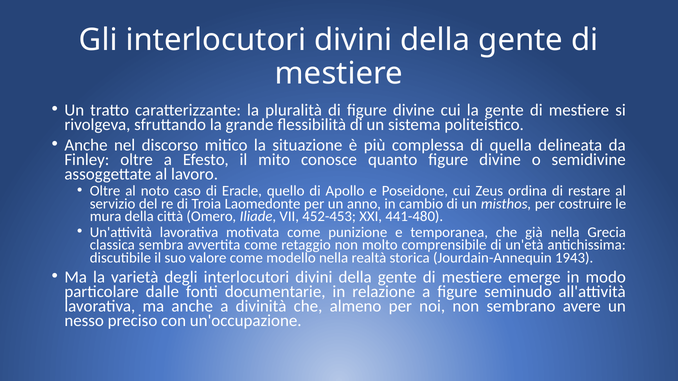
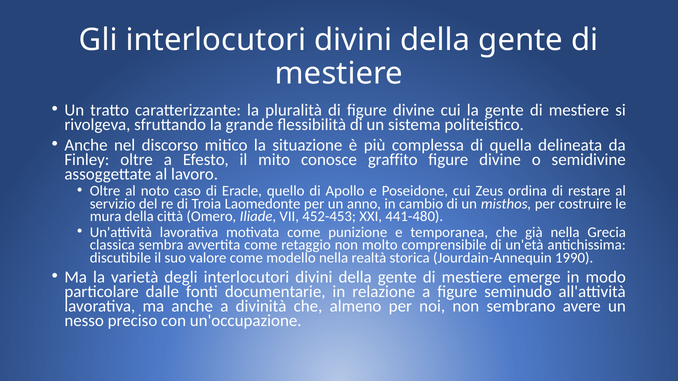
quanto: quanto -> graffito
1943: 1943 -> 1990
